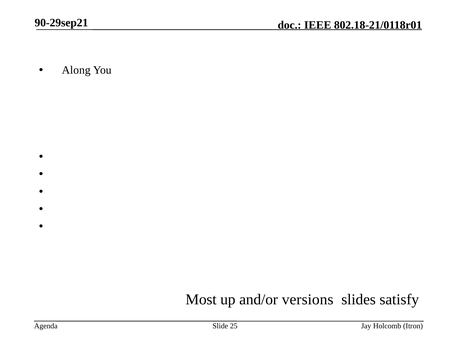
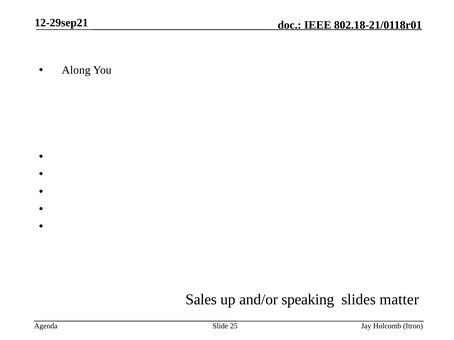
90-29sep21: 90-29sep21 -> 12-29sep21
Most: Most -> Sales
versions: versions -> speaking
satisfy: satisfy -> matter
